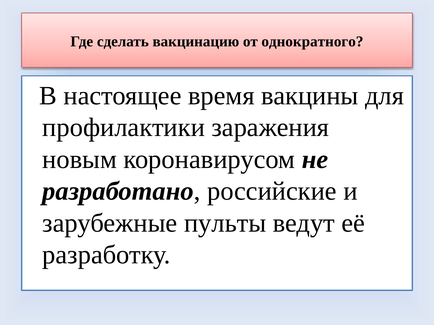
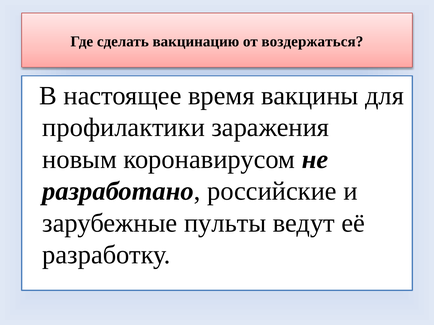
однократного: однократного -> воздержаться
